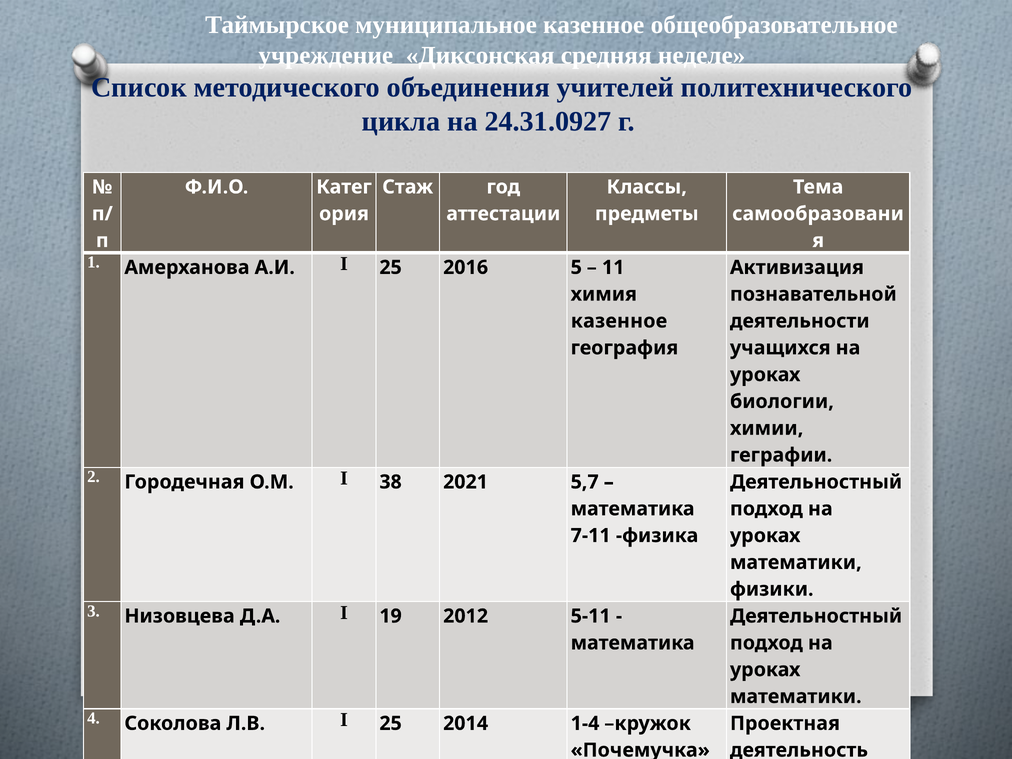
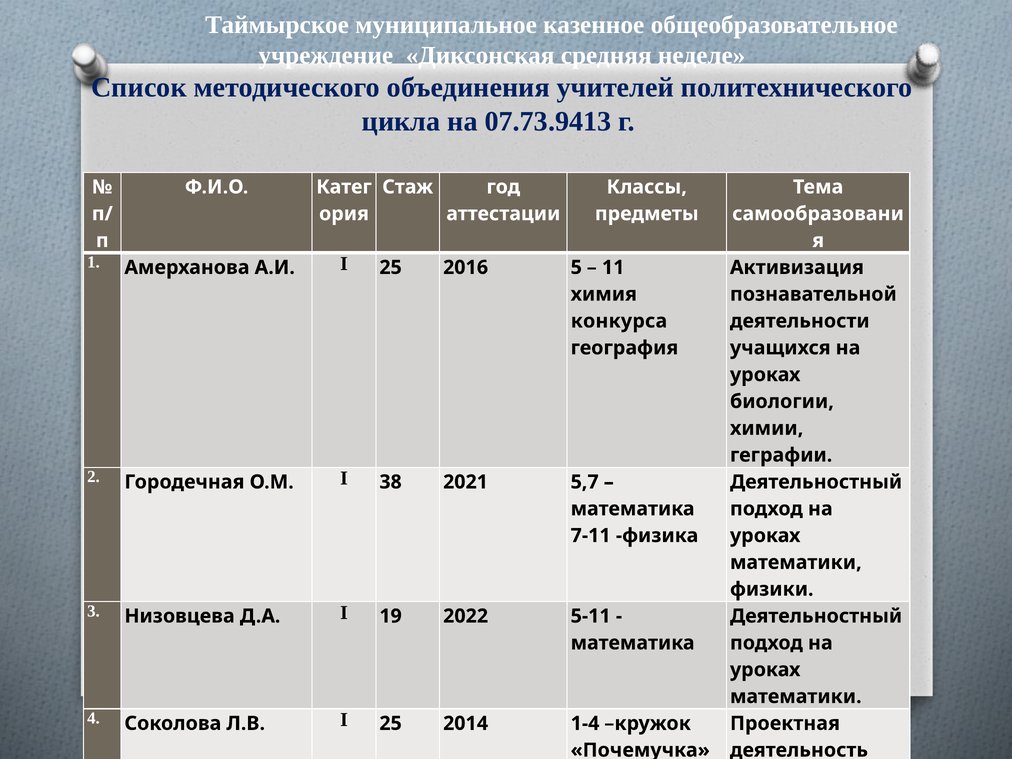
24.31.0927: 24.31.0927 -> 07.73.9413
казенное at (619, 321): казенное -> конкурса
2012: 2012 -> 2022
